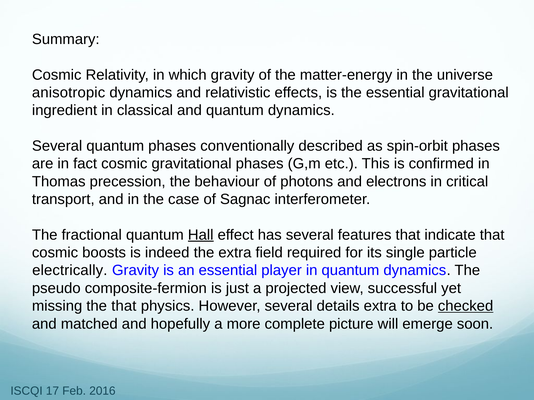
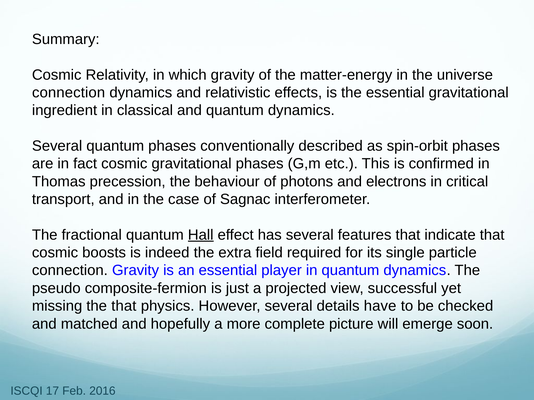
anisotropic at (69, 93): anisotropic -> connection
electrically at (70, 271): electrically -> connection
details extra: extra -> have
checked underline: present -> none
